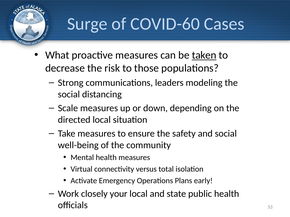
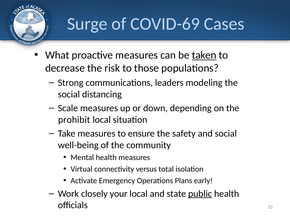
COVID-60: COVID-60 -> COVID-69
directed: directed -> prohibit
public underline: none -> present
